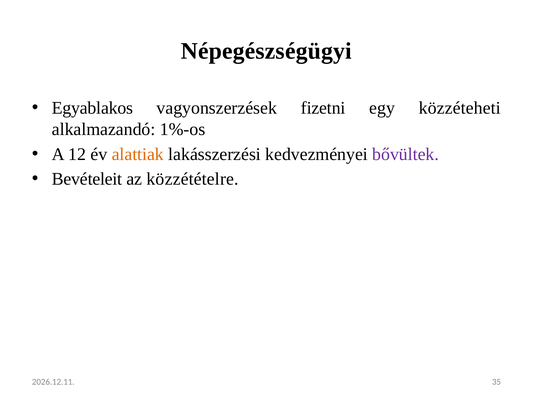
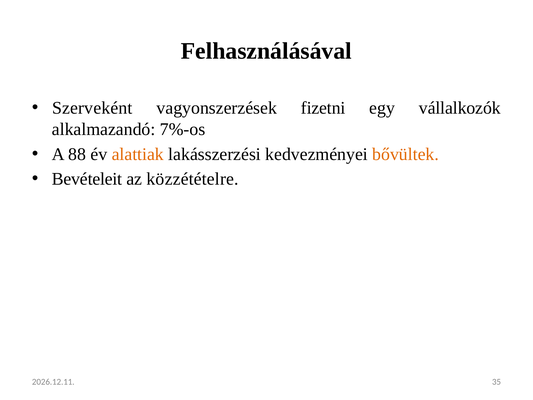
Népegészségügyi: Népegészségügyi -> Felhasználásával
Egyablakos: Egyablakos -> Szerveként
közzéteheti: közzéteheti -> vállalkozók
1%-os: 1%-os -> 7%-os
12: 12 -> 88
bővültek colour: purple -> orange
